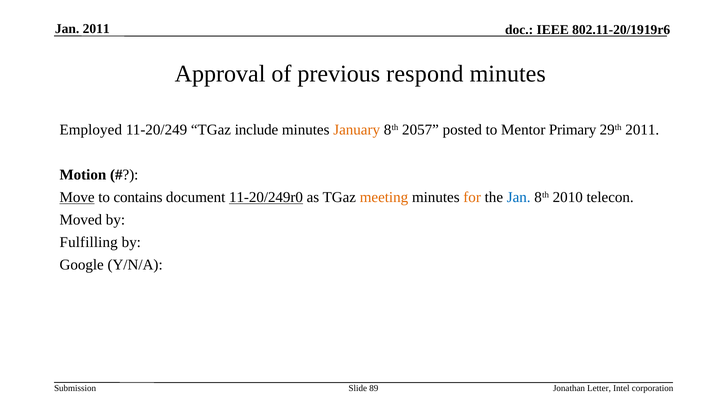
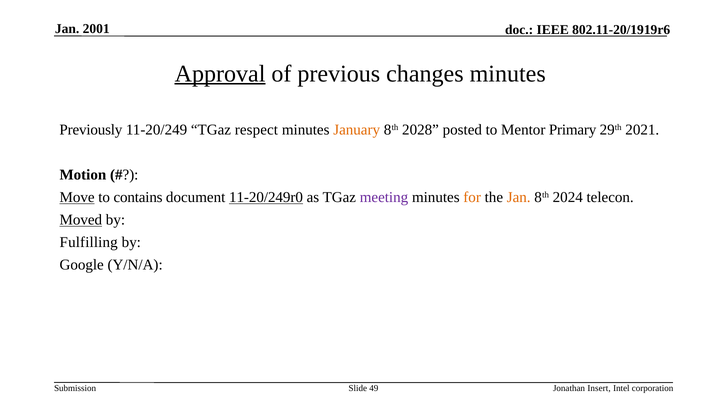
Jan 2011: 2011 -> 2001
Approval underline: none -> present
respond: respond -> changes
Employed: Employed -> Previously
include: include -> respect
2057: 2057 -> 2028
29th 2011: 2011 -> 2021
meeting colour: orange -> purple
Jan at (519, 198) colour: blue -> orange
2010: 2010 -> 2024
Moved underline: none -> present
89: 89 -> 49
Letter: Letter -> Insert
